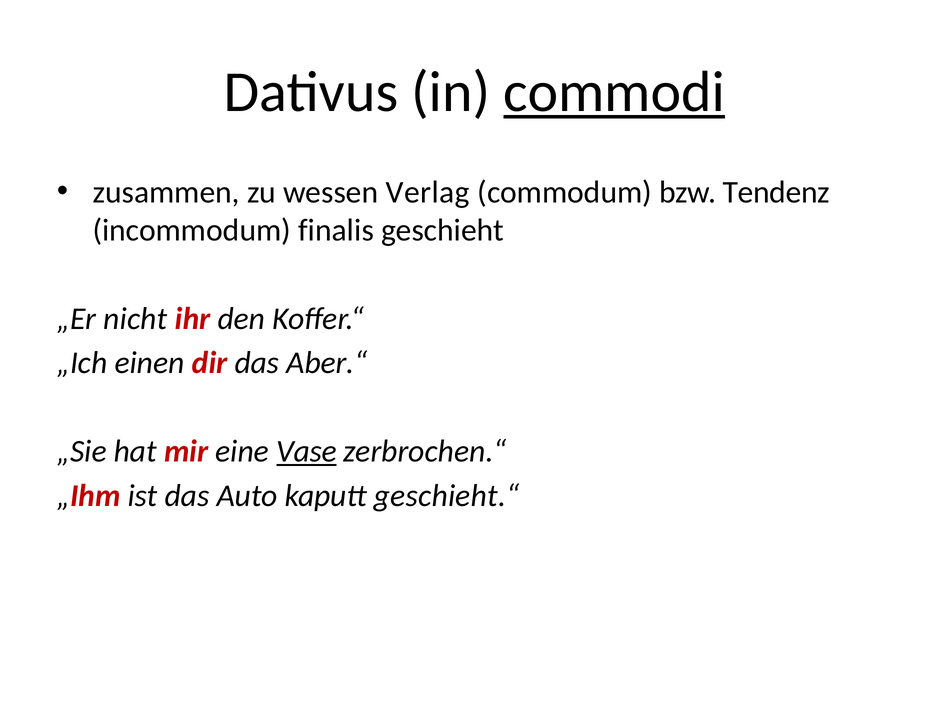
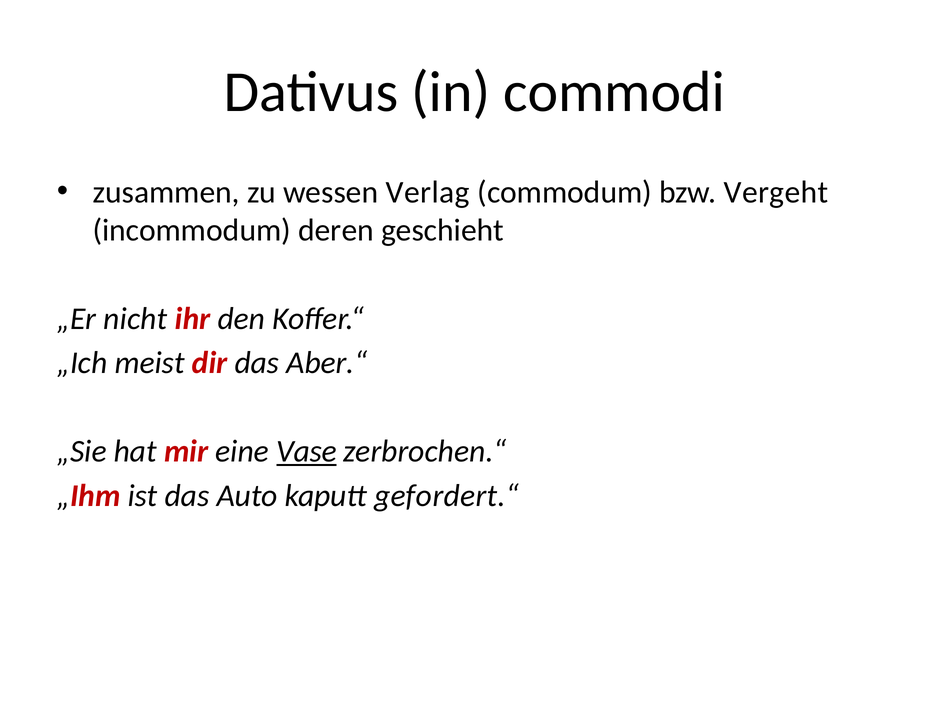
commodi underline: present -> none
Tendenz: Tendenz -> Vergeht
finalis: finalis -> deren
einen: einen -> meist
geschieht.“: geschieht.“ -> gefordert.“
